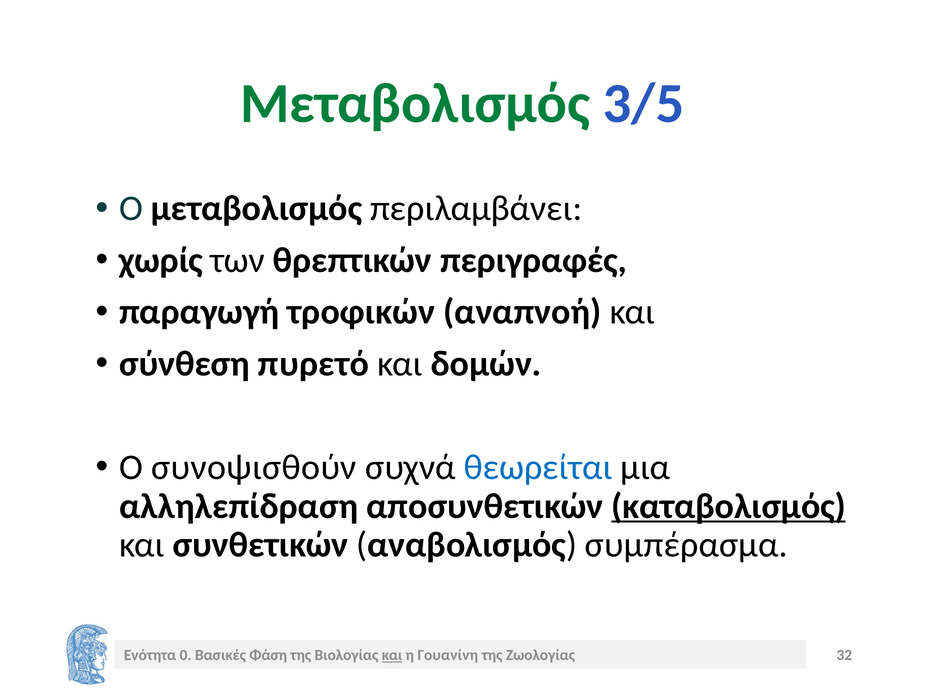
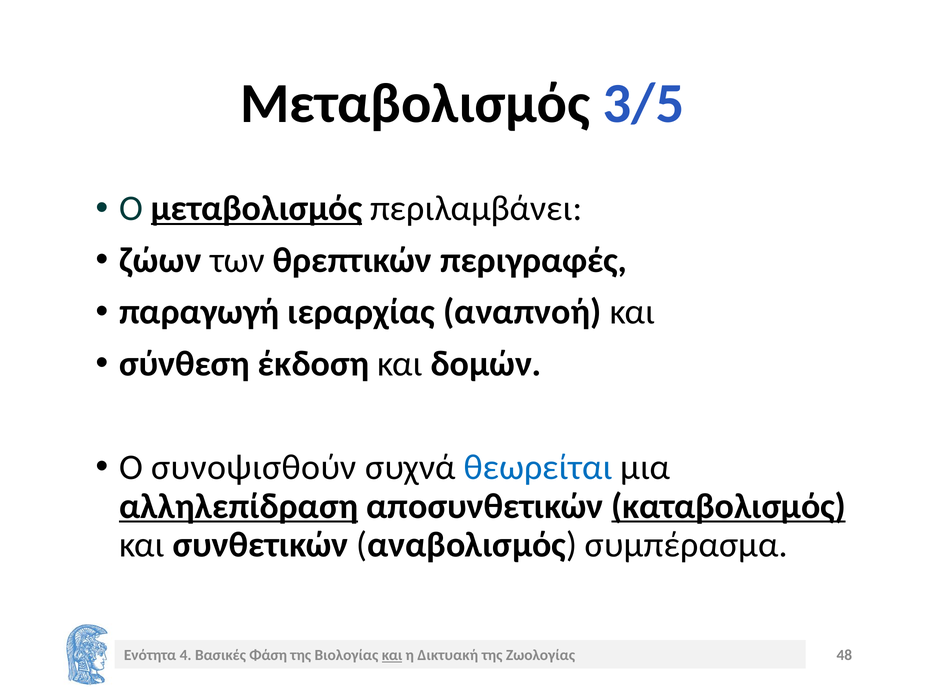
Μεταβολισμός at (415, 104) colour: green -> black
μεταβολισμός at (256, 209) underline: none -> present
χωρίς: χωρίς -> ζώων
τροφικών: τροφικών -> ιεραρχίας
πυρετό: πυρετό -> έκδοση
αλληλεπίδραση underline: none -> present
0: 0 -> 4
Γουανίνη: Γουανίνη -> Δικτυακή
32: 32 -> 48
